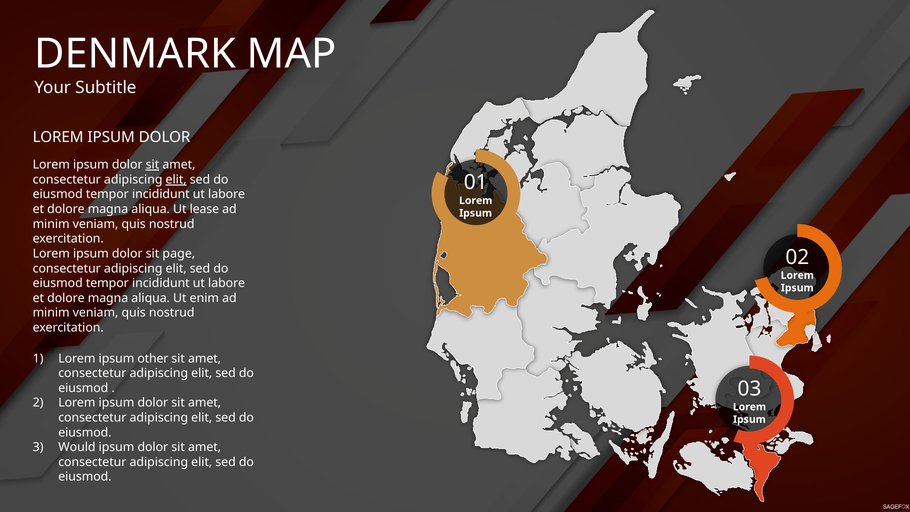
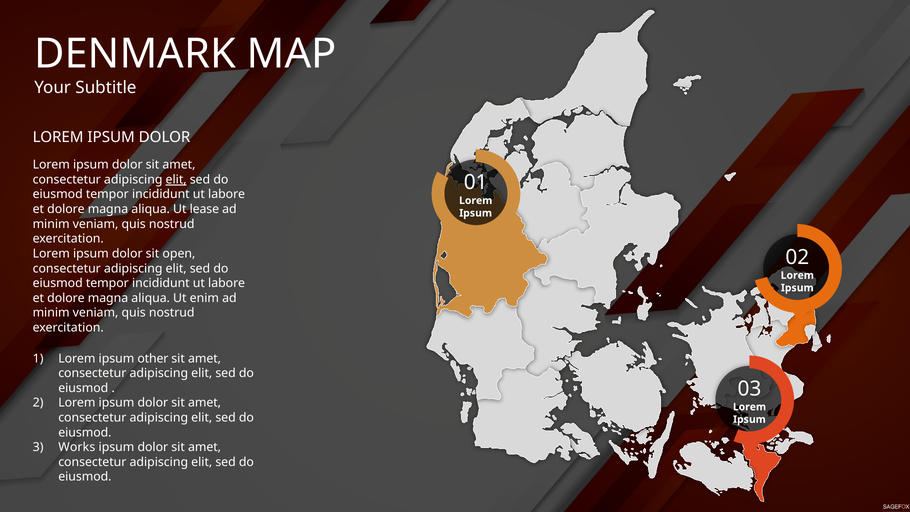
sit at (152, 165) underline: present -> none
page: page -> open
Would: Would -> Works
